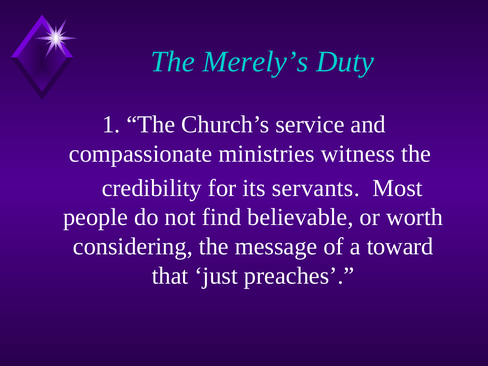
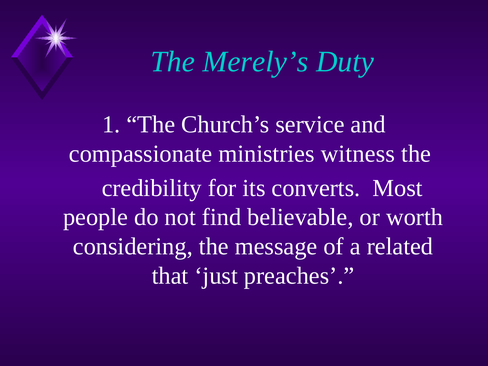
servants: servants -> converts
toward: toward -> related
